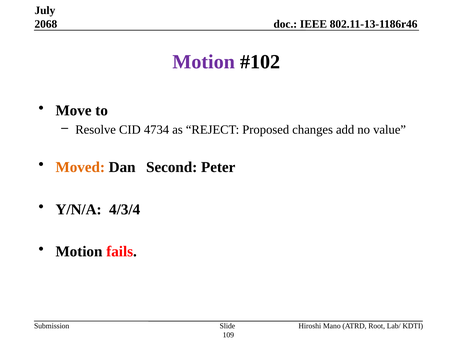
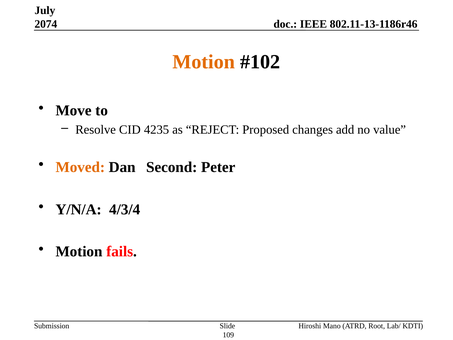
2068: 2068 -> 2074
Motion at (204, 62) colour: purple -> orange
4734: 4734 -> 4235
